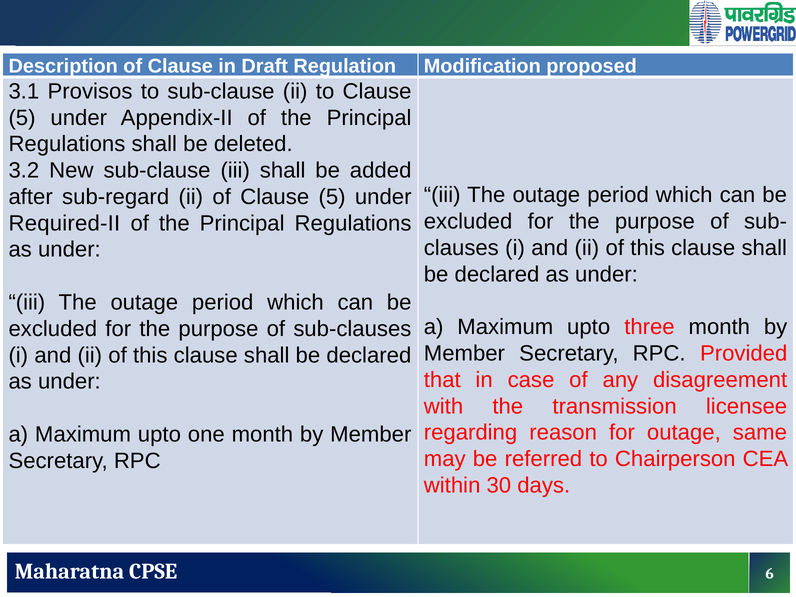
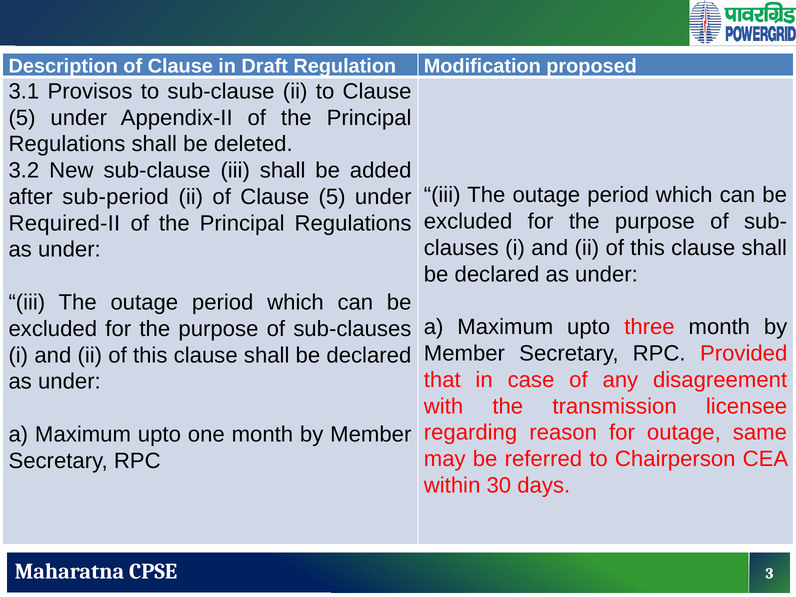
sub-regard: sub-regard -> sub-period
6: 6 -> 3
